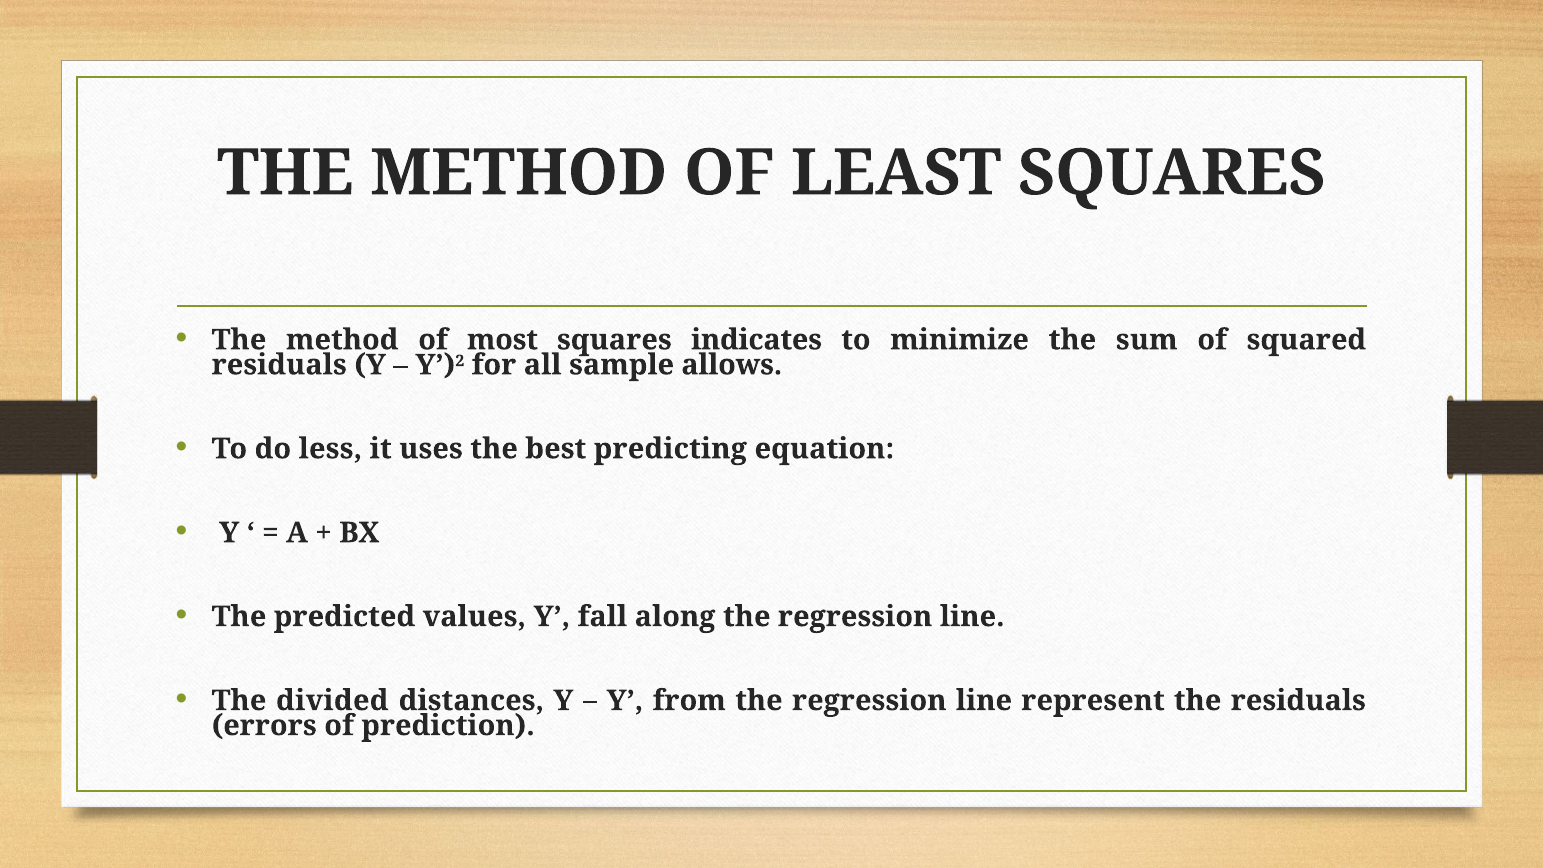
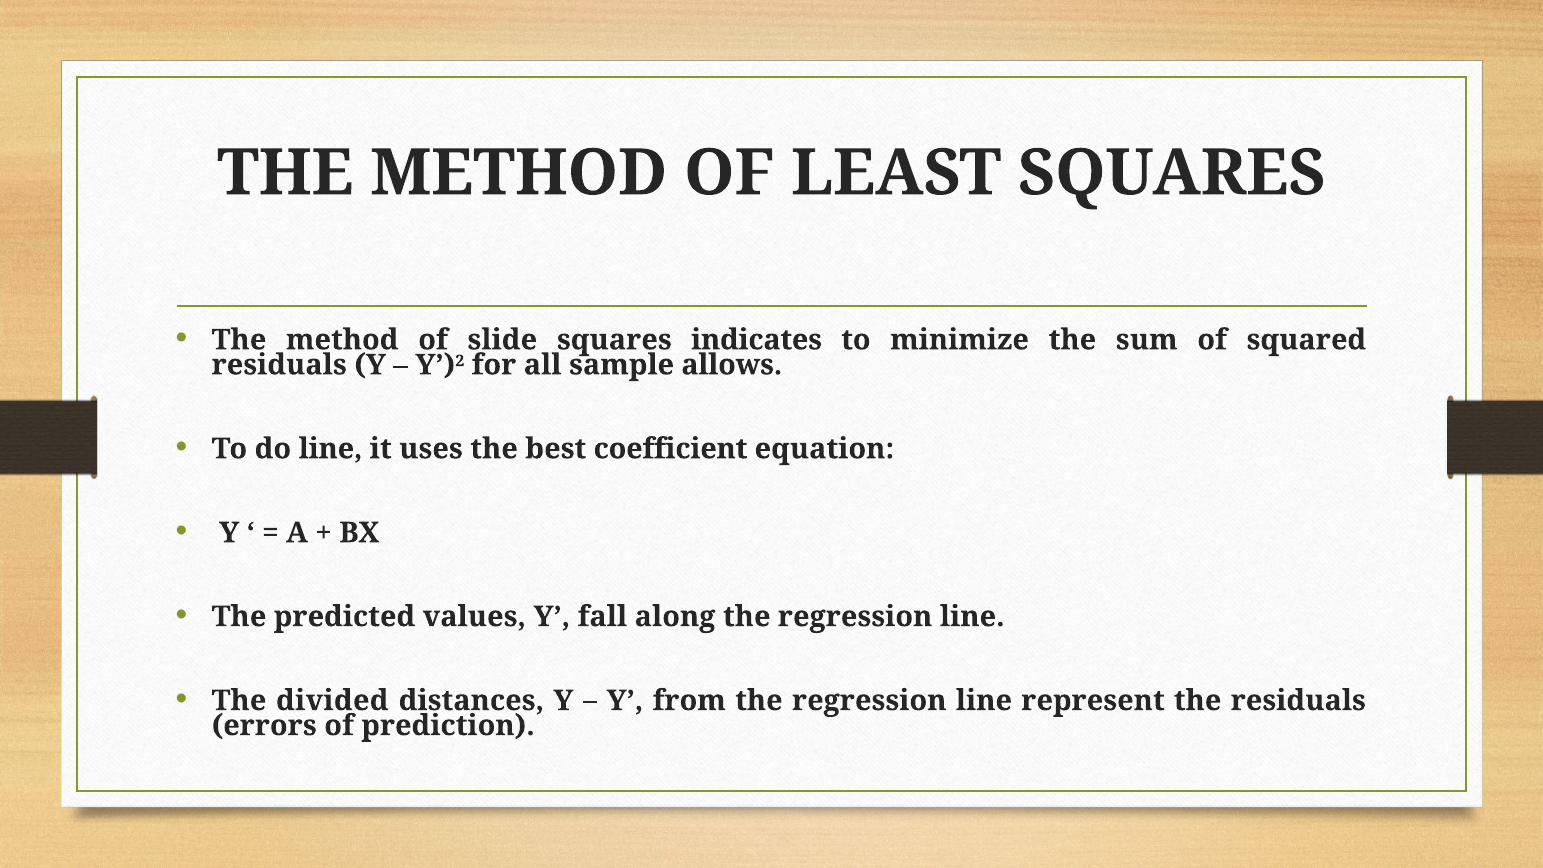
most: most -> slide
do less: less -> line
predicting: predicting -> coefficient
